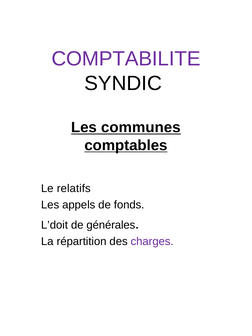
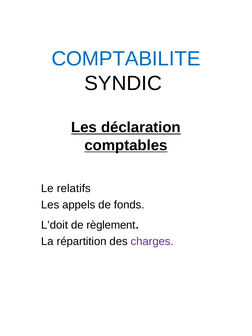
COMPTABILITE colour: purple -> blue
communes: communes -> déclaration
générales: générales -> règlement
